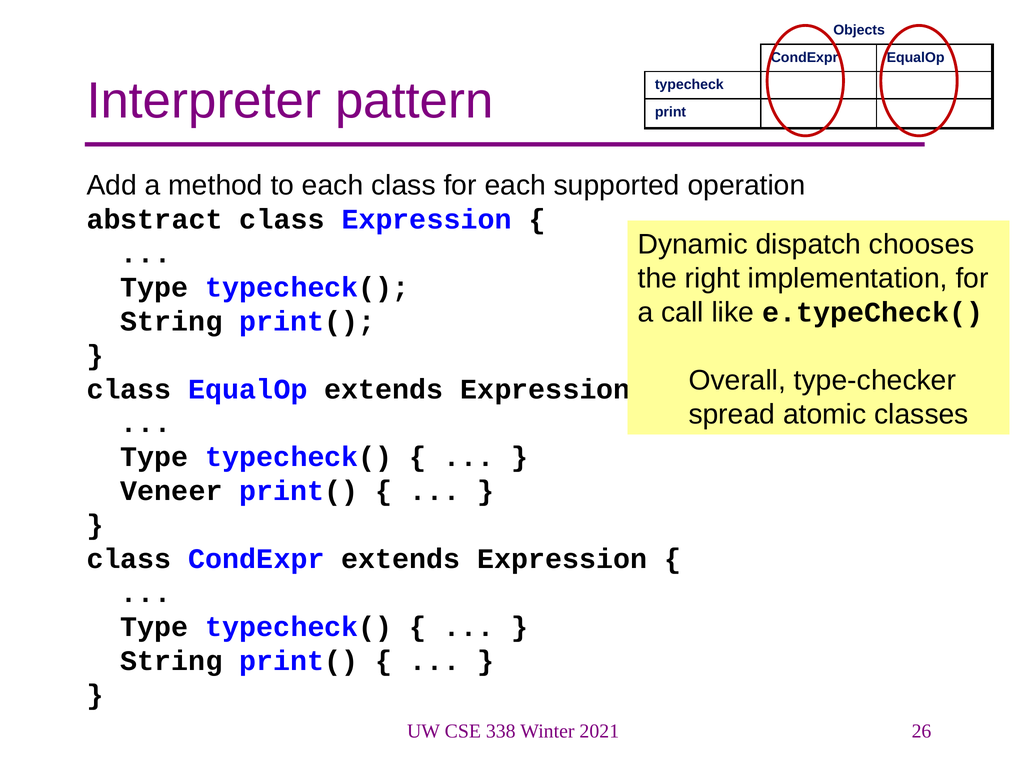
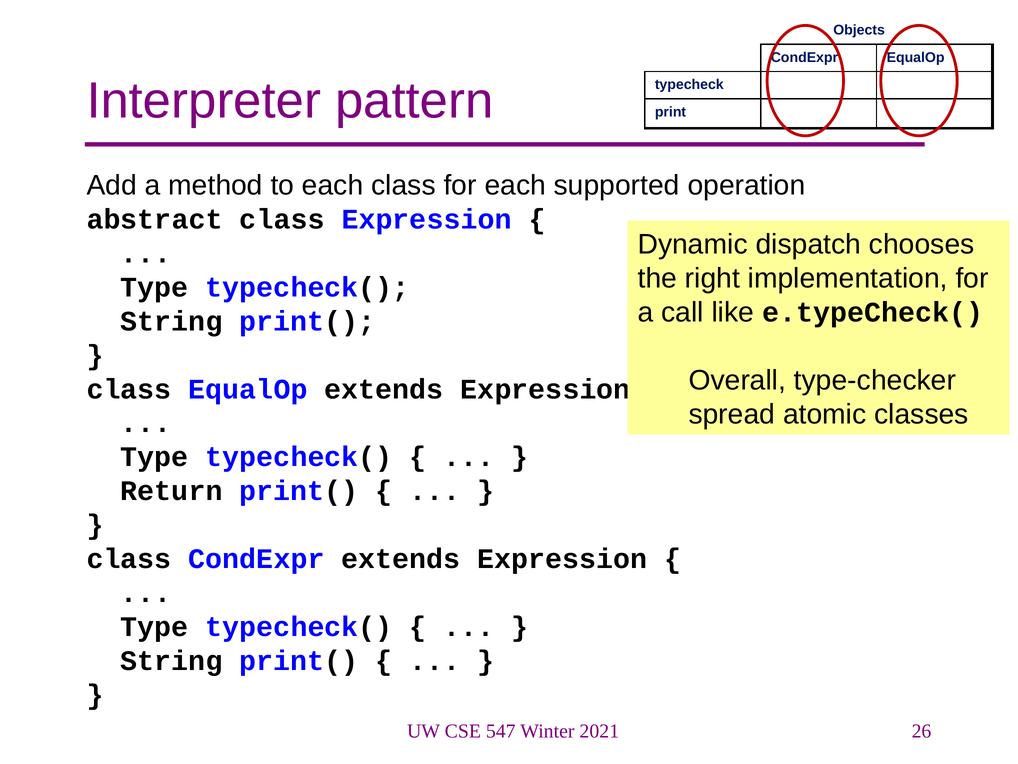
Veneer: Veneer -> Return
338: 338 -> 547
